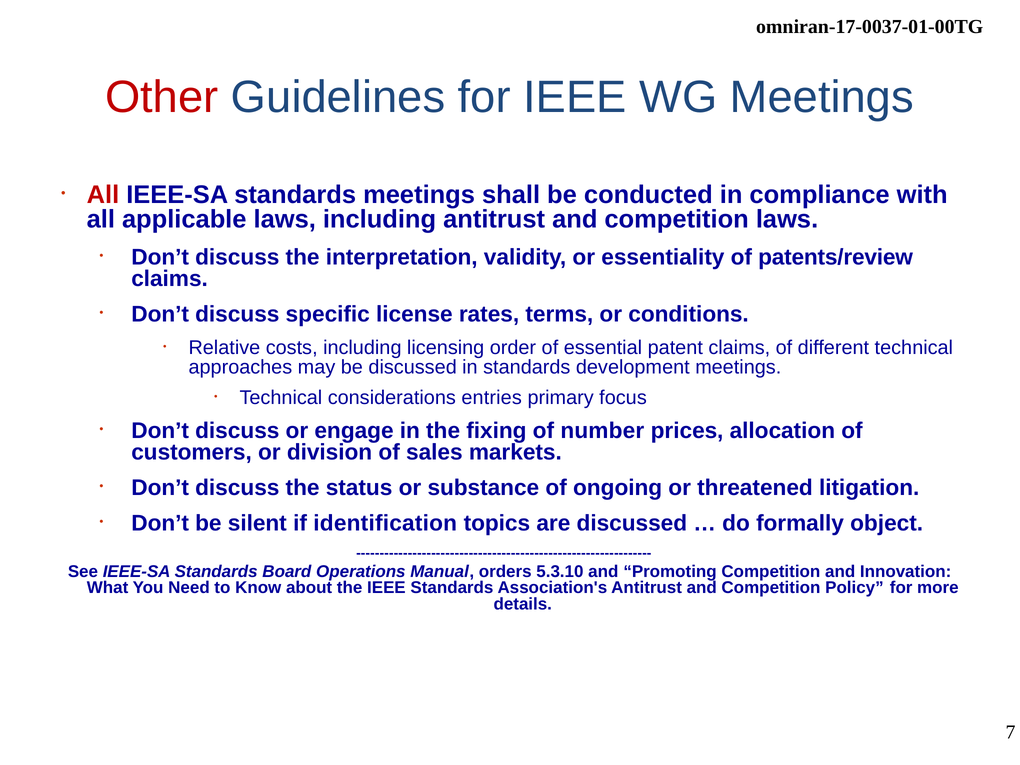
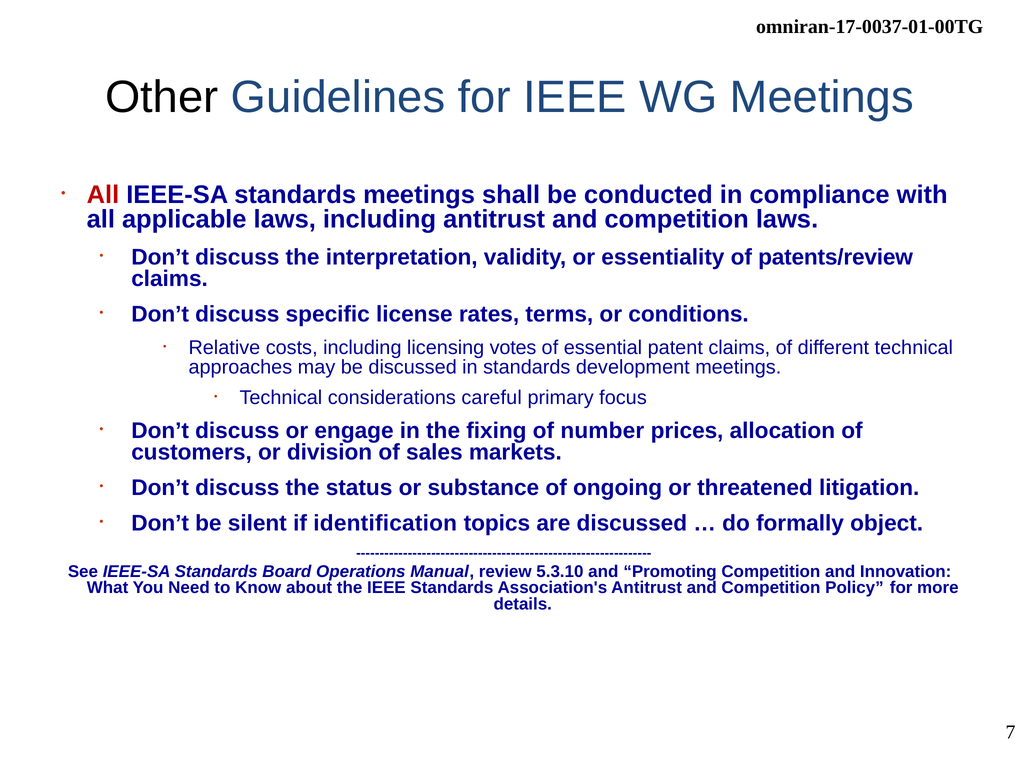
Other colour: red -> black
order: order -> votes
entries: entries -> careful
orders: orders -> review
